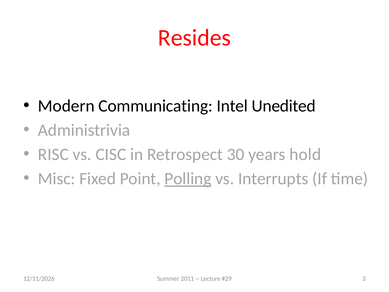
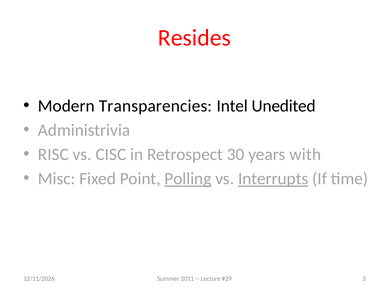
Communicating: Communicating -> Transparencies
hold: hold -> with
Interrupts underline: none -> present
